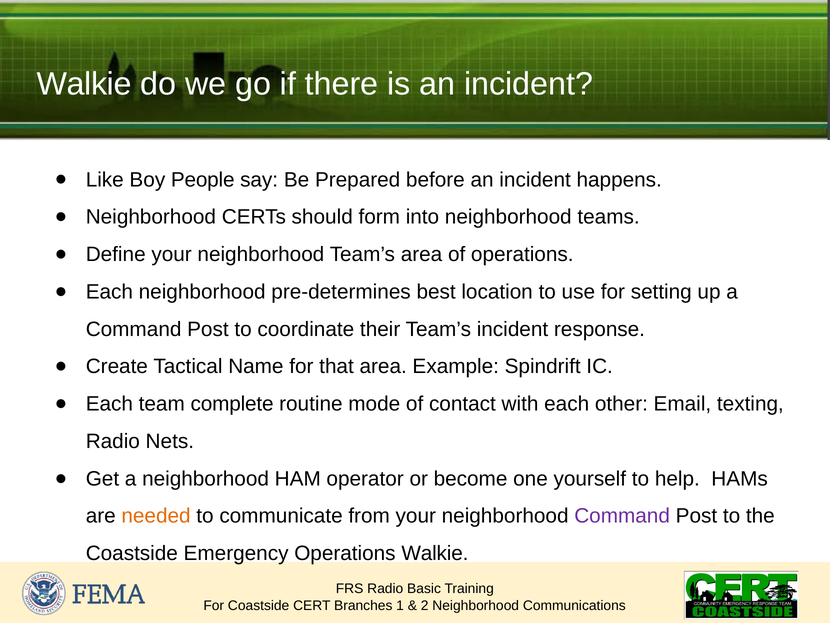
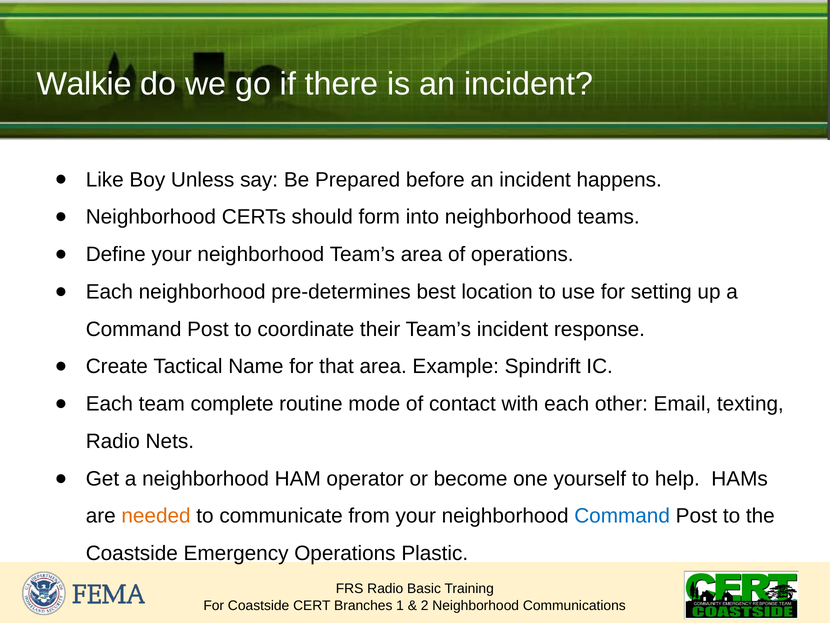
People: People -> Unless
Command at (622, 516) colour: purple -> blue
Operations Walkie: Walkie -> Plastic
